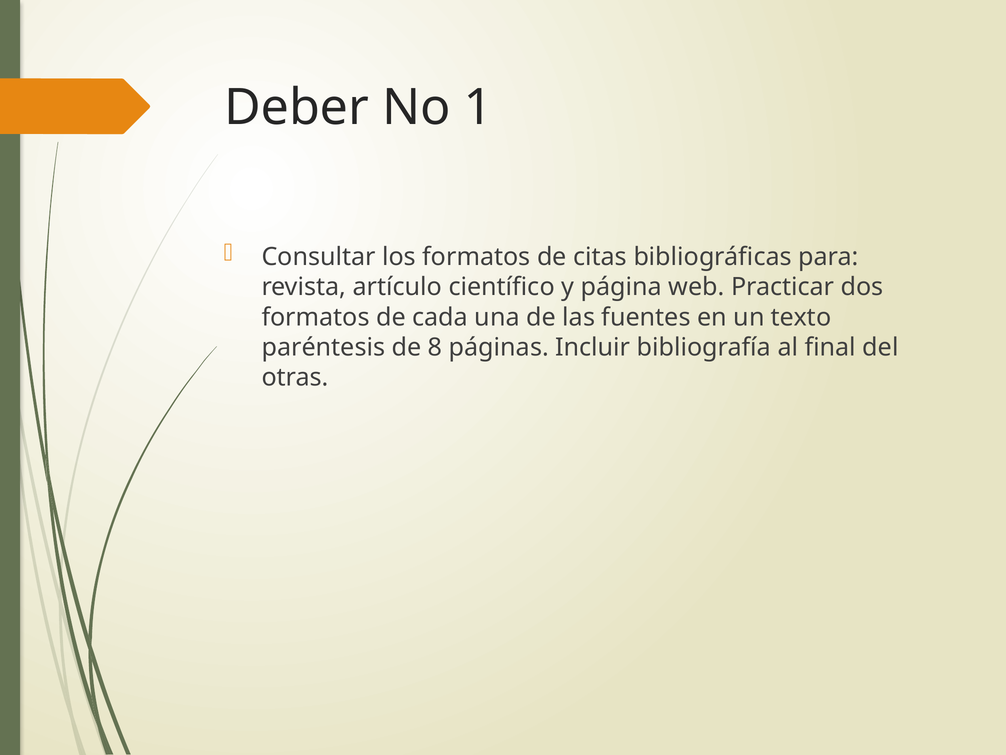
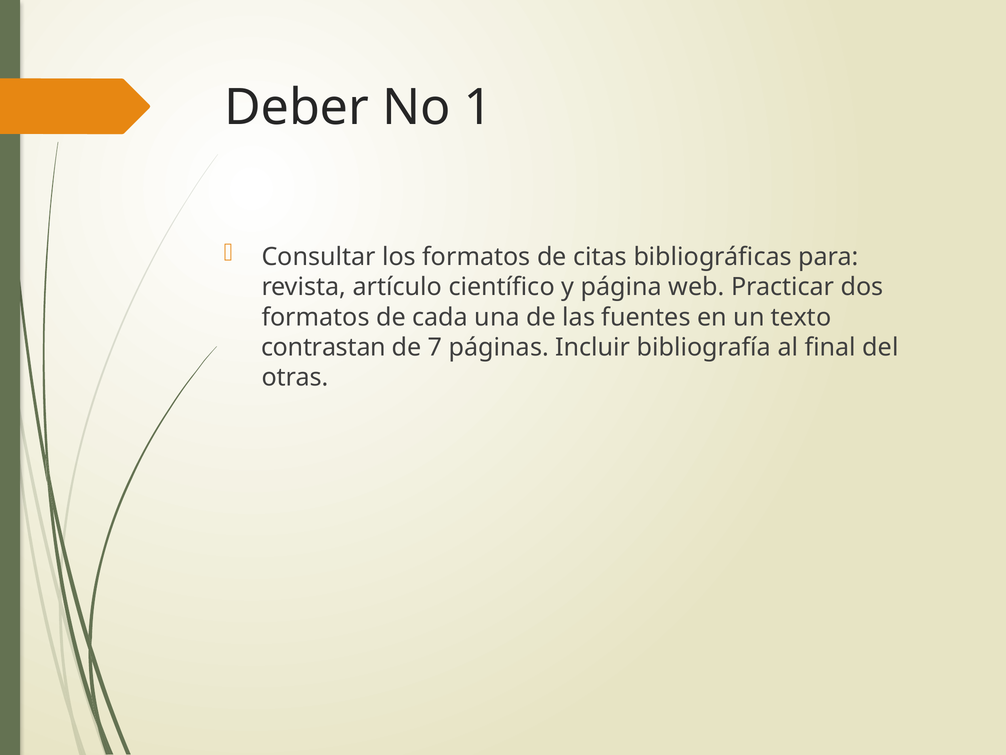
paréntesis: paréntesis -> contrastan
8: 8 -> 7
